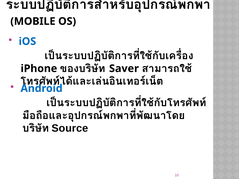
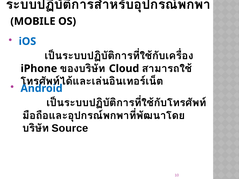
Saver: Saver -> Cloud
